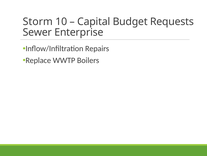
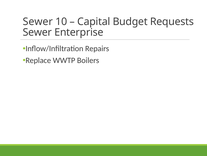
Storm at (38, 22): Storm -> Sewer
